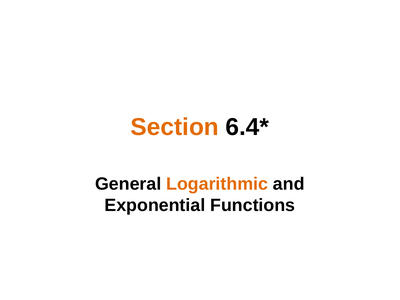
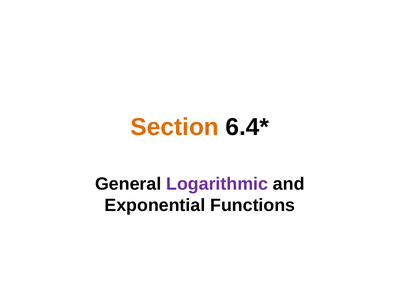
Logarithmic colour: orange -> purple
